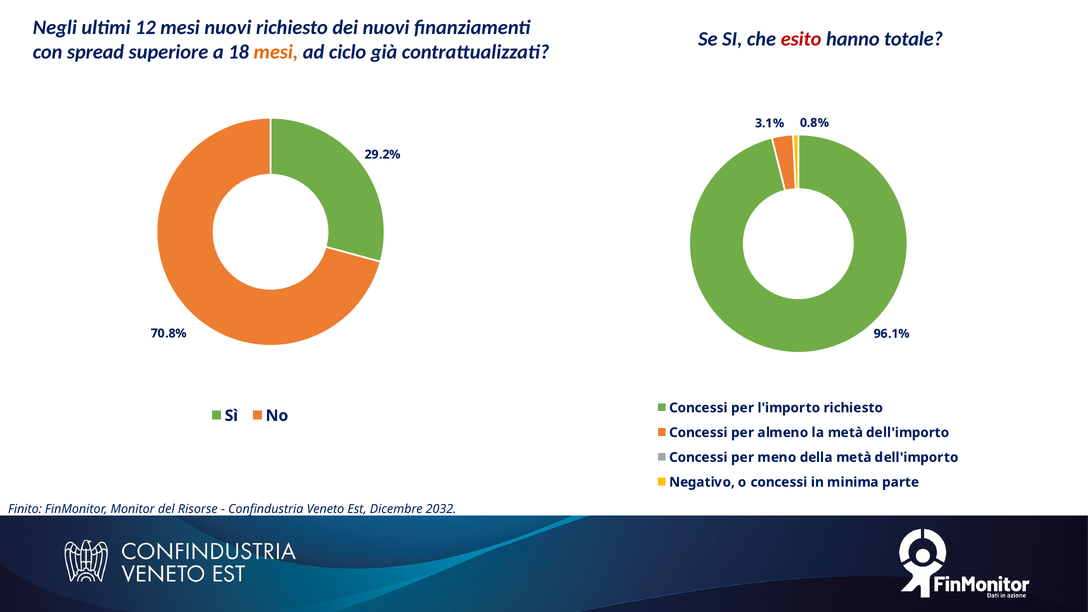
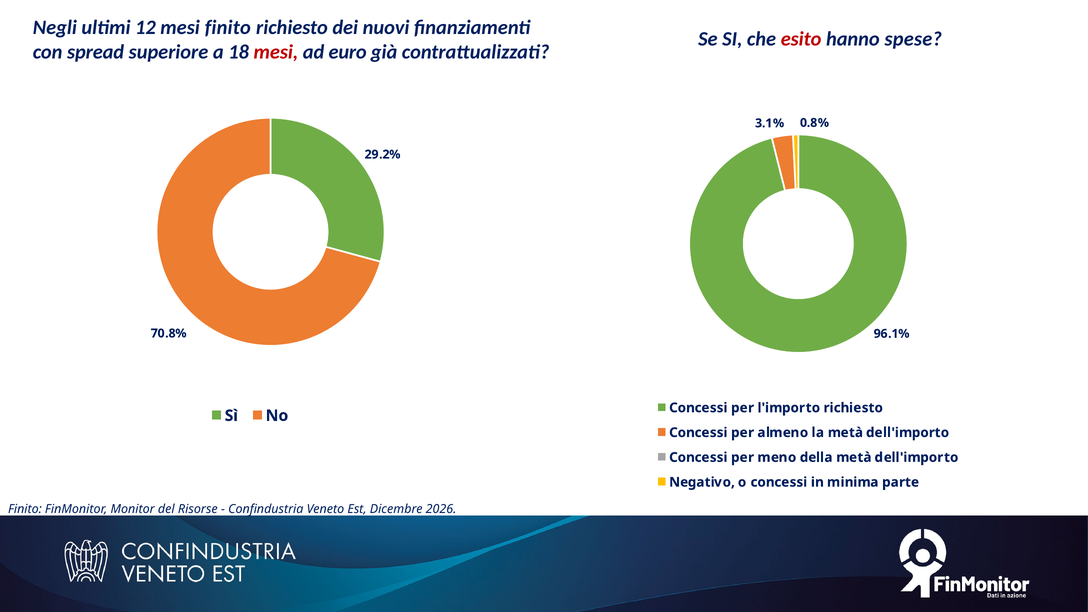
mesi nuovi: nuovi -> finito
totale: totale -> spese
mesi at (276, 52) colour: orange -> red
ciclo: ciclo -> euro
2032: 2032 -> 2026
